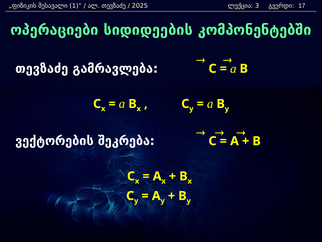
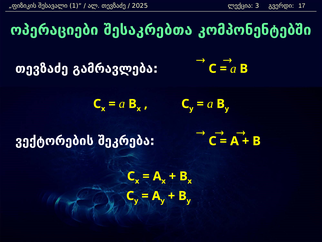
სიდიდეების: სიდიდეების -> შესაკრებთა
